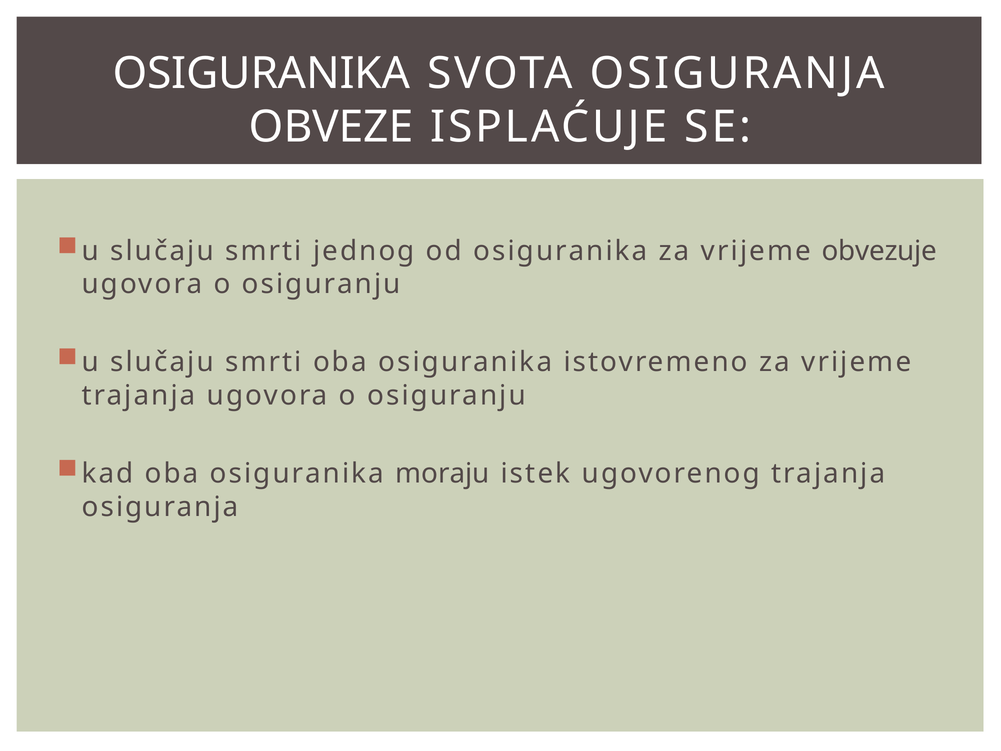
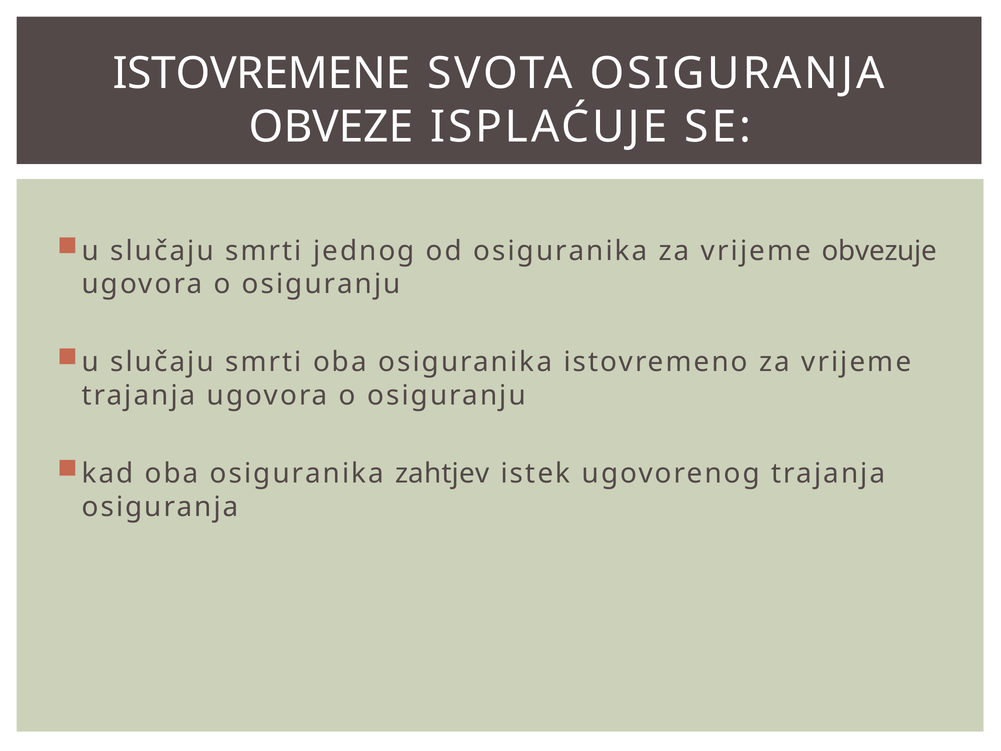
OSIGURANIKA at (261, 74): OSIGURANIKA -> ISTOVREMENE
moraju: moraju -> zahtjev
